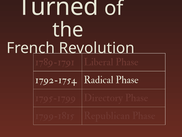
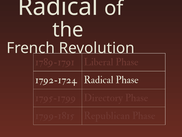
Turned at (58, 7): Turned -> Radical
1792-1754: 1792-1754 -> 1792-1724
